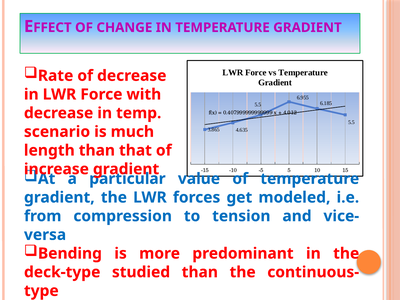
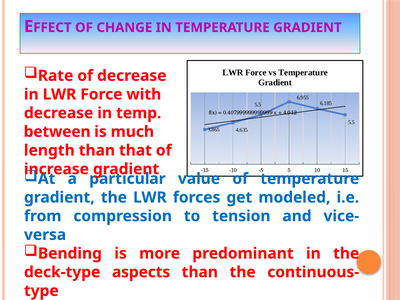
scenario: scenario -> between
studied: studied -> aspects
